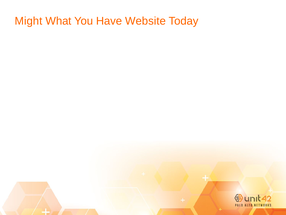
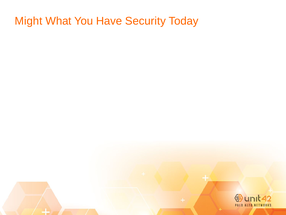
Website: Website -> Security
